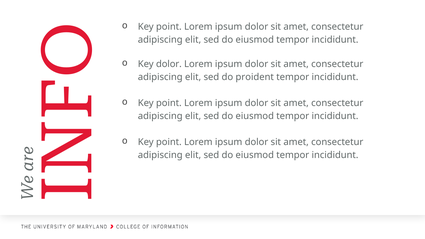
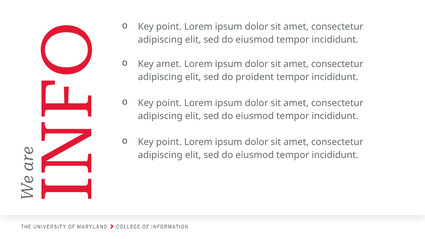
Key dolor: dolor -> amet
